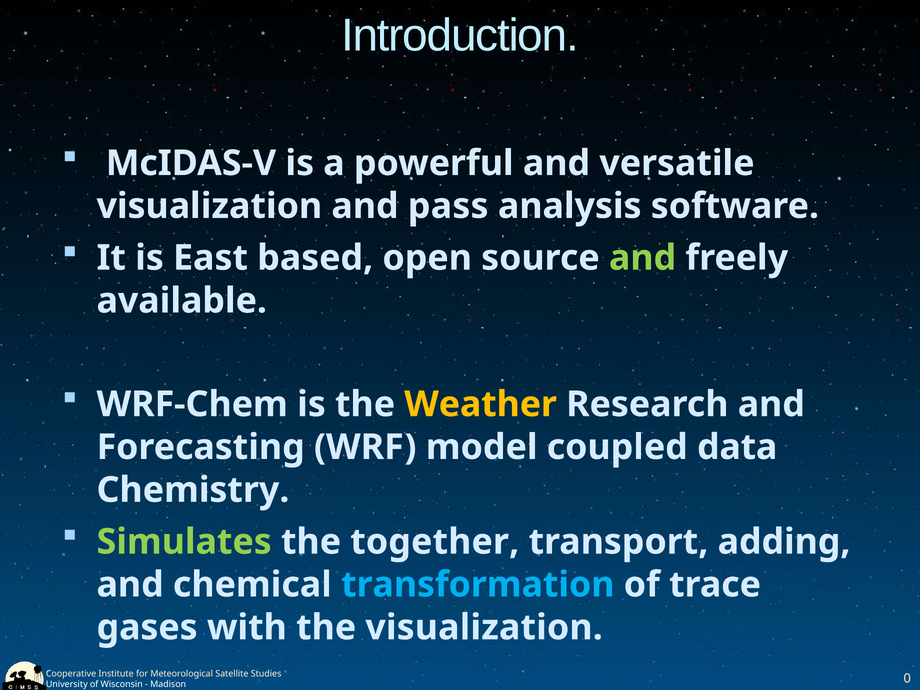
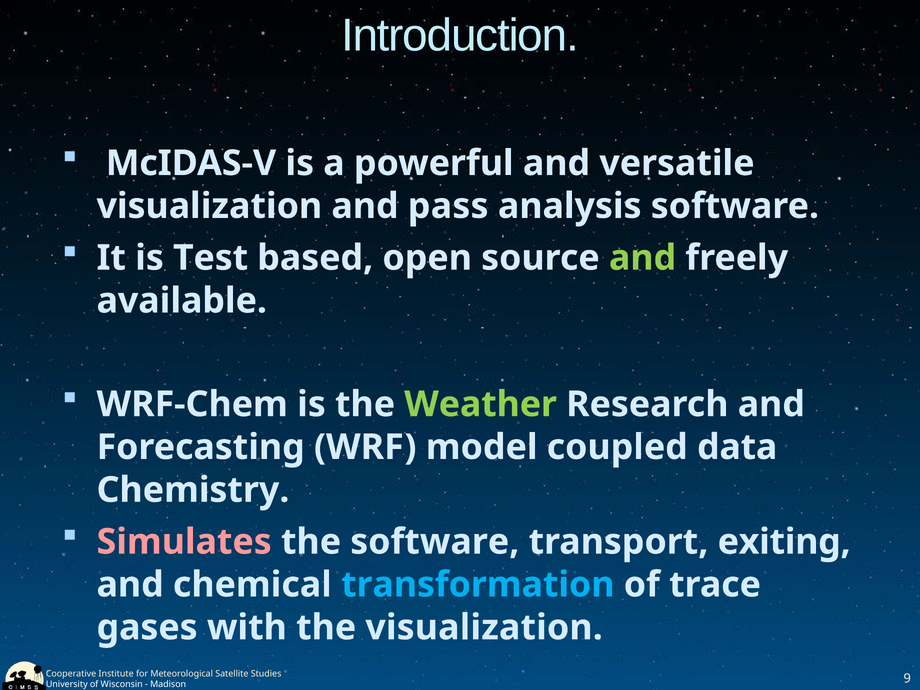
East: East -> Test
Weather colour: yellow -> light green
Simulates colour: light green -> pink
the together: together -> software
adding: adding -> exiting
0: 0 -> 9
